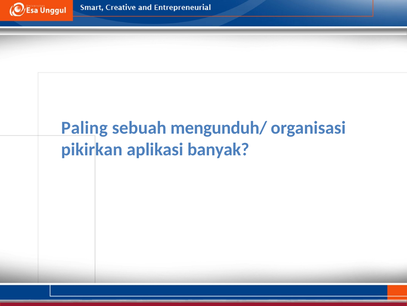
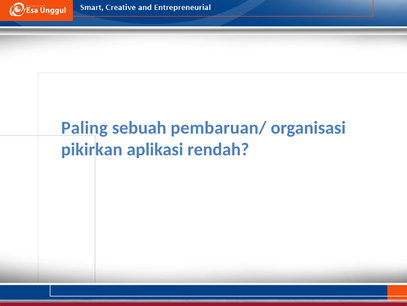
mengunduh/: mengunduh/ -> pembaruan/
banyak: banyak -> rendah
